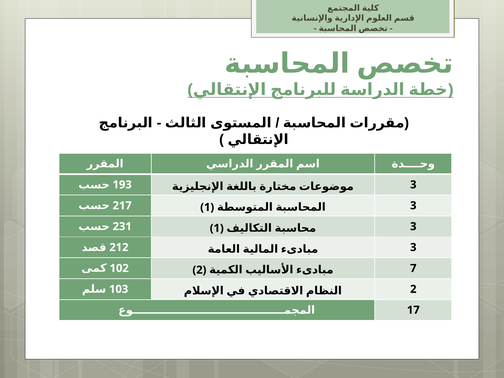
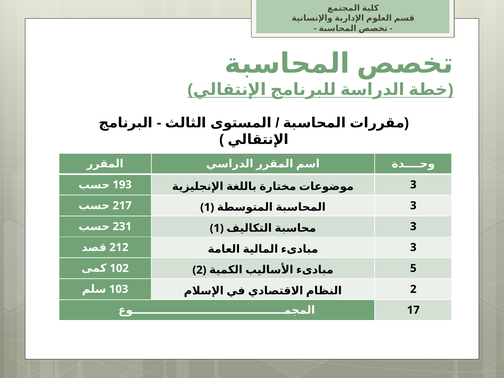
7: 7 -> 5
